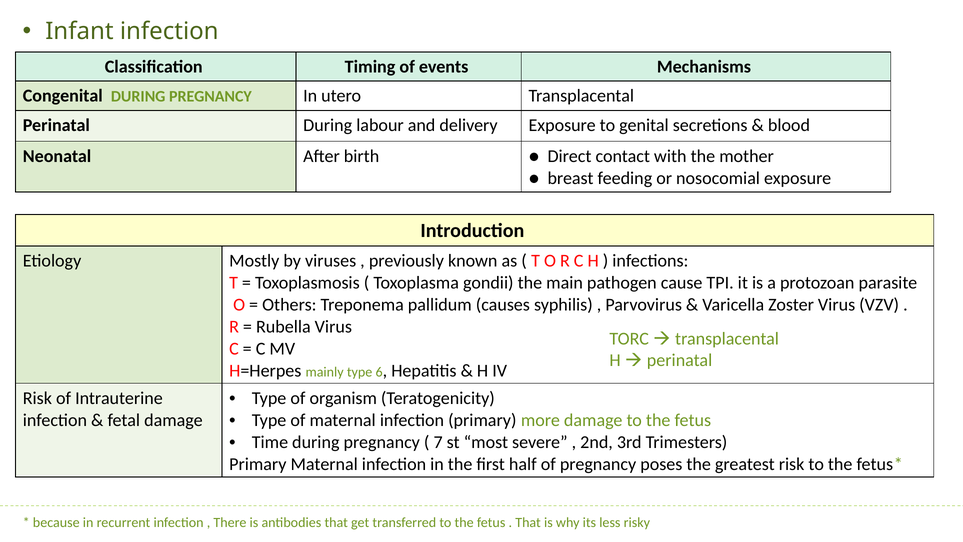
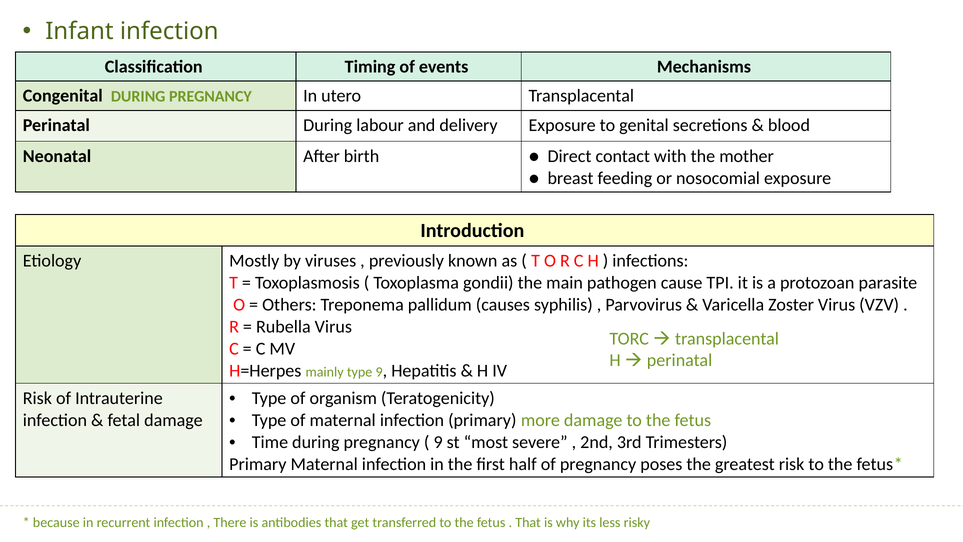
type 6: 6 -> 9
7 at (438, 442): 7 -> 9
